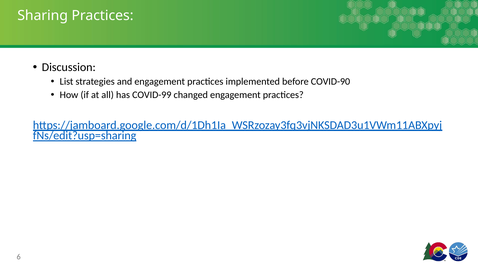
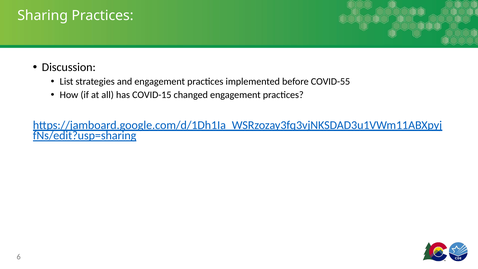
COVID-90: COVID-90 -> COVID-55
COVID-99: COVID-99 -> COVID-15
